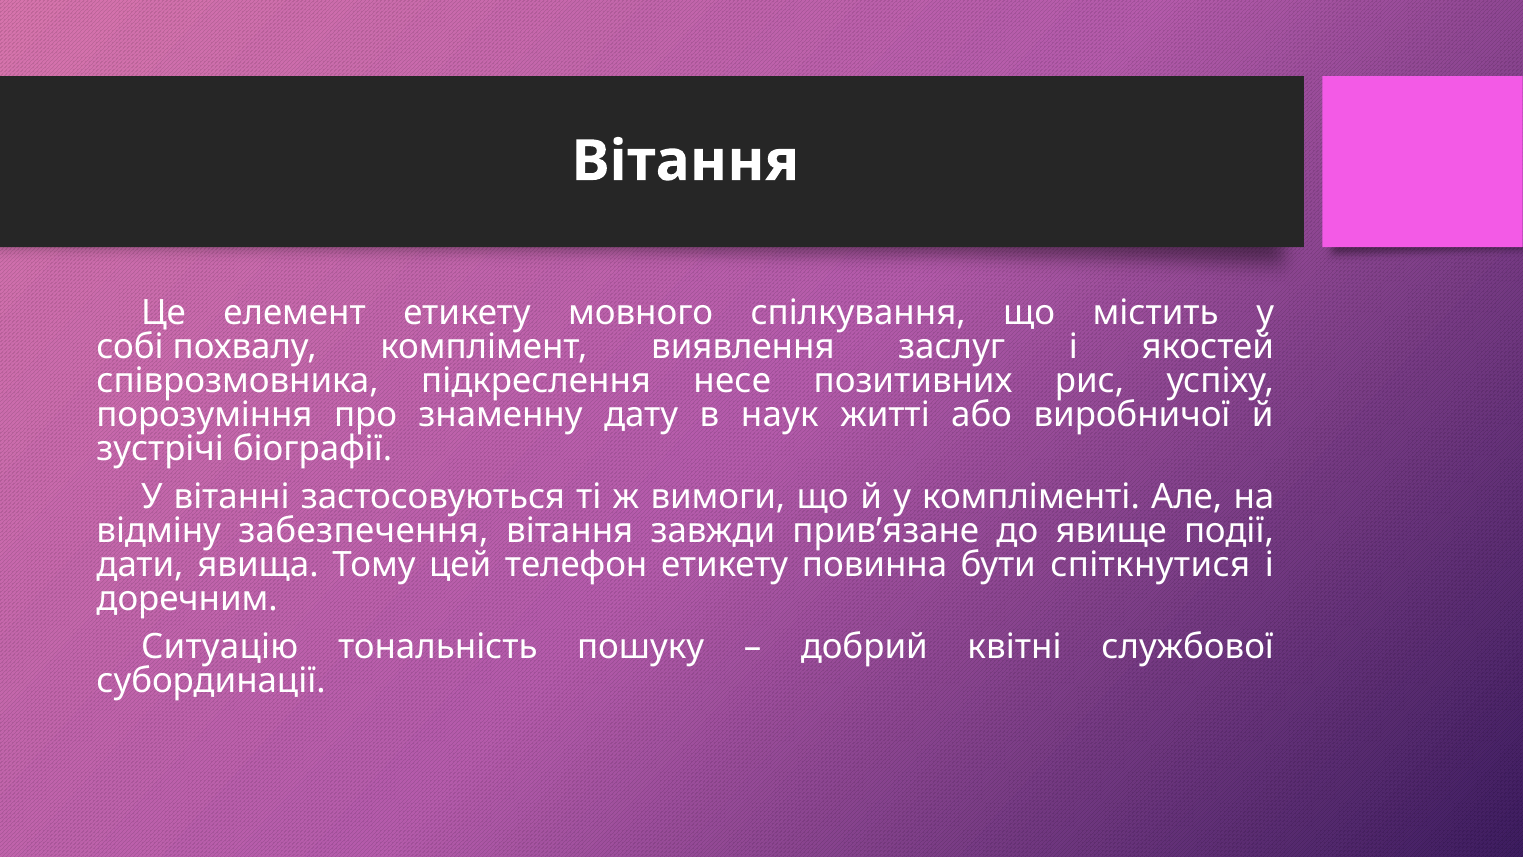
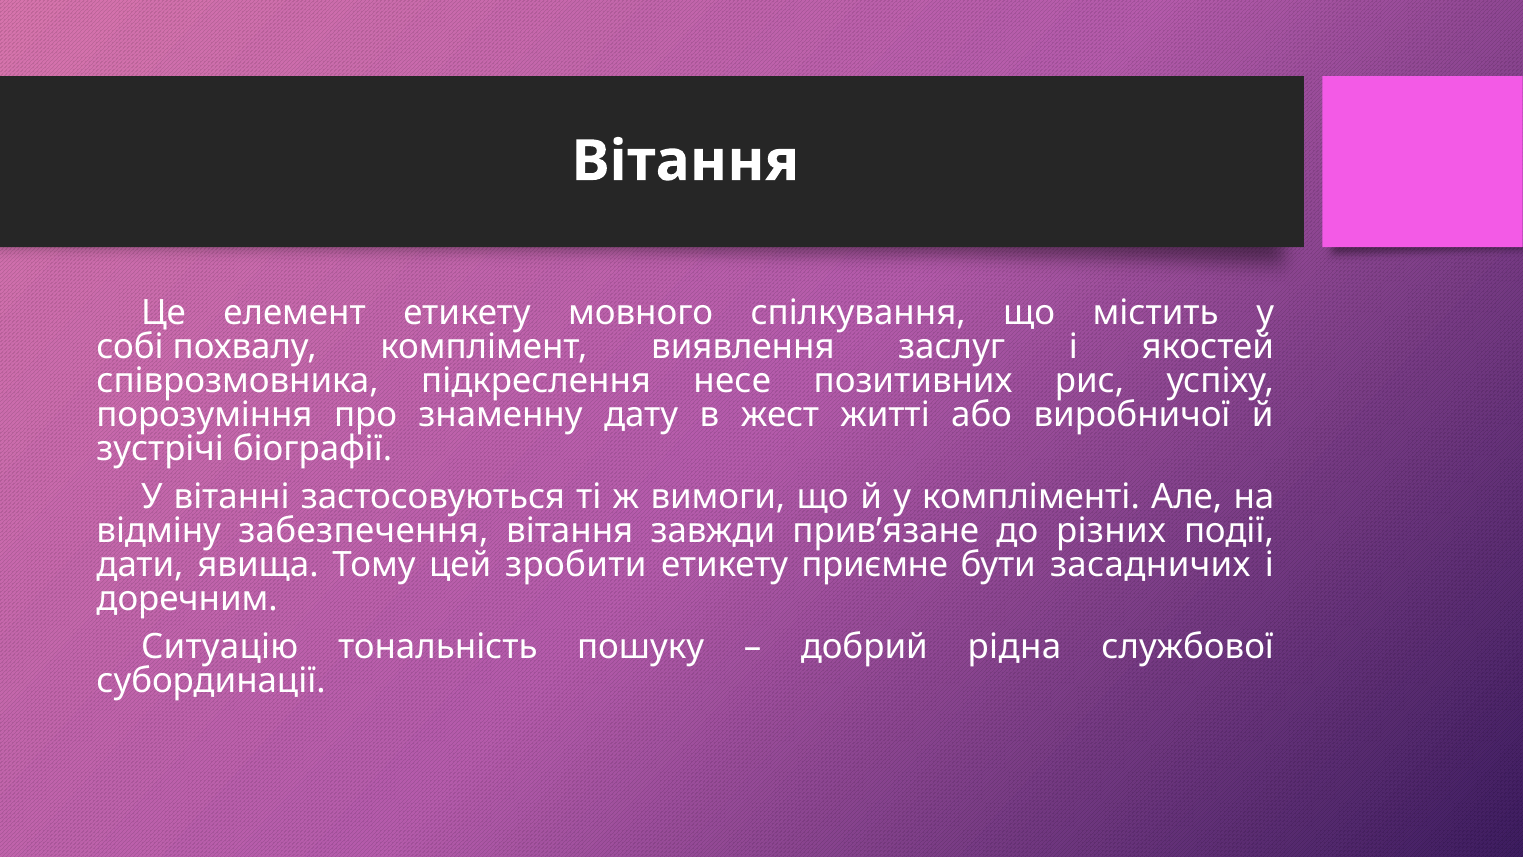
наук: наук -> жест
явище: явище -> різних
телефон: телефон -> зробити
повинна: повинна -> приємне
спіткнутися: спіткнутися -> засадничих
квітні: квітні -> рідна
